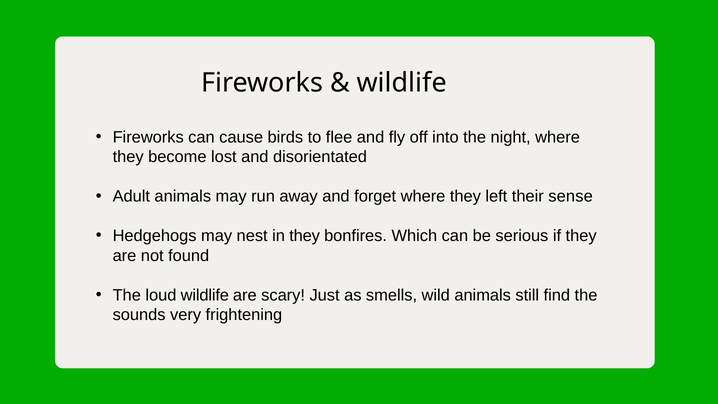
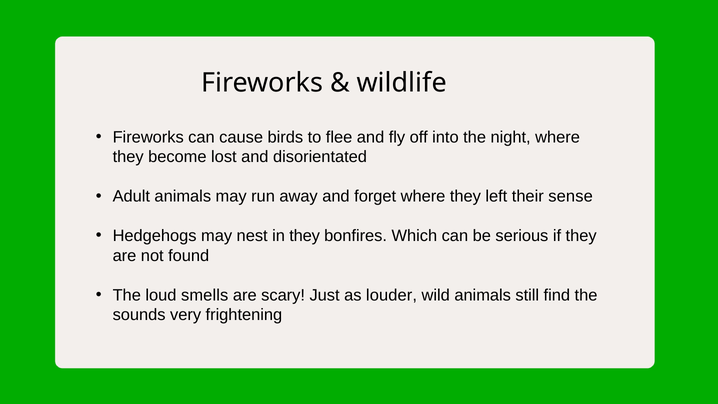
loud wildlife: wildlife -> smells
smells: smells -> louder
